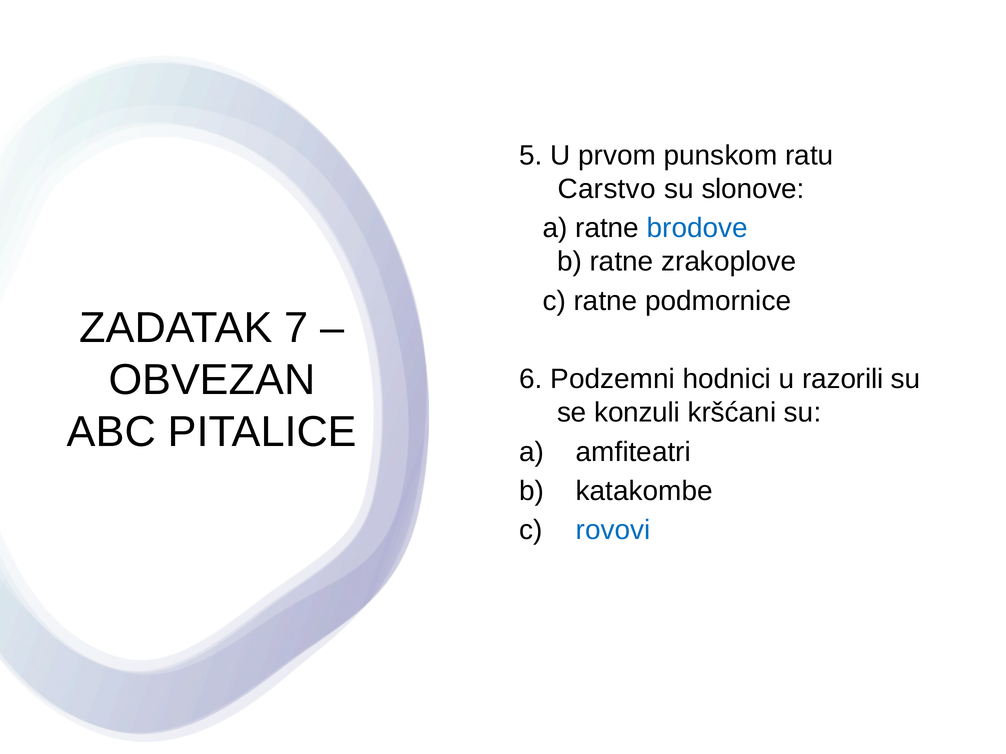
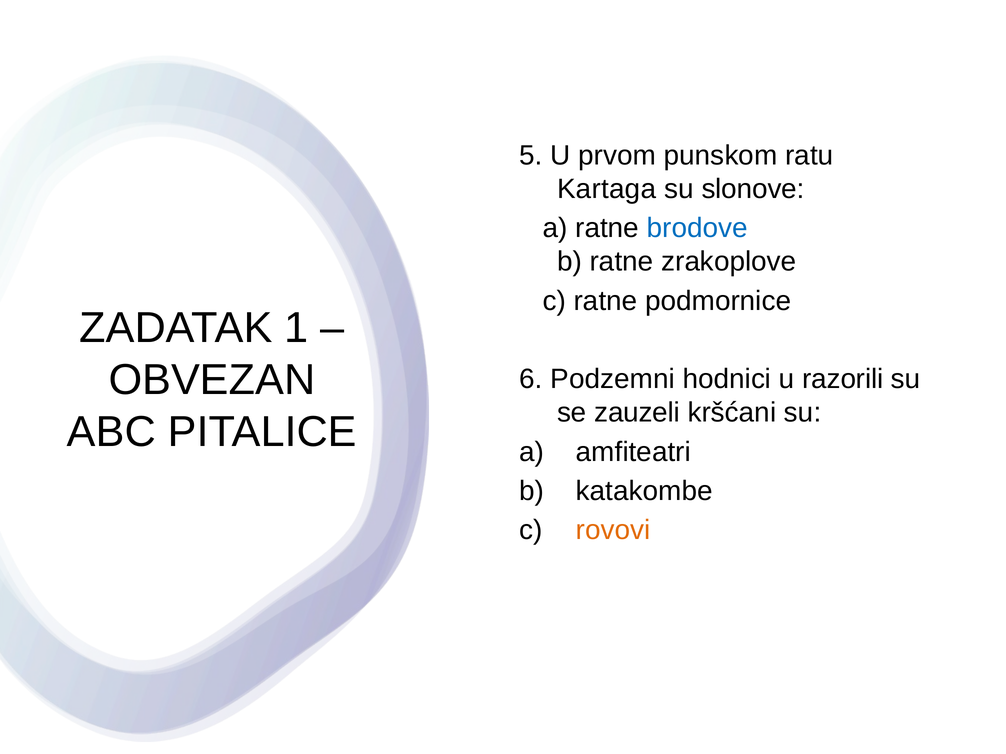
Carstvo: Carstvo -> Kartaga
7: 7 -> 1
konzuli: konzuli -> zauzeli
rovovi colour: blue -> orange
